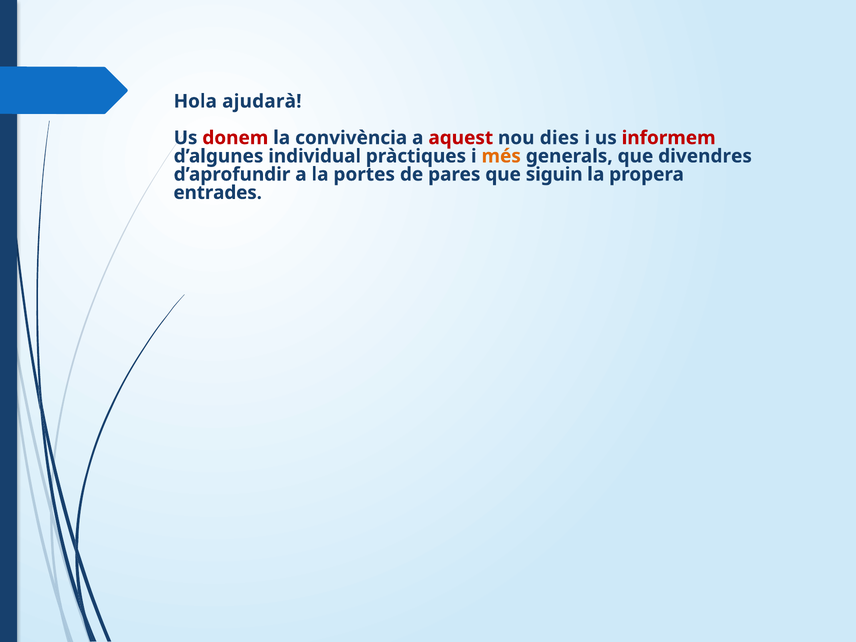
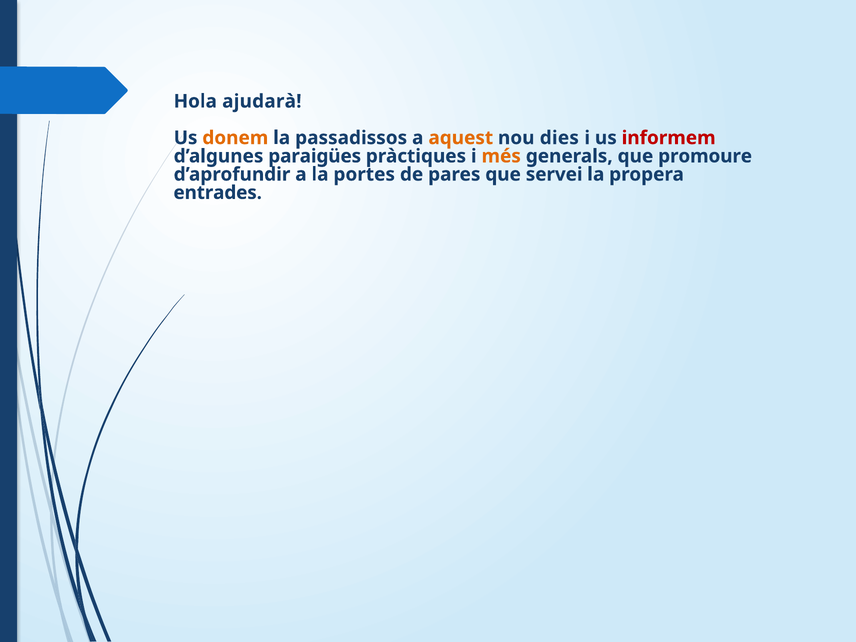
donem colour: red -> orange
convivència: convivència -> passadissos
aquest colour: red -> orange
individual: individual -> paraigües
divendres: divendres -> promoure
siguin: siguin -> servei
